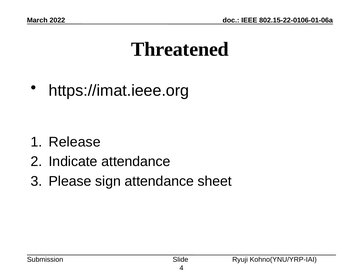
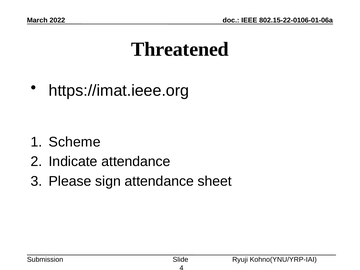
Release: Release -> Scheme
